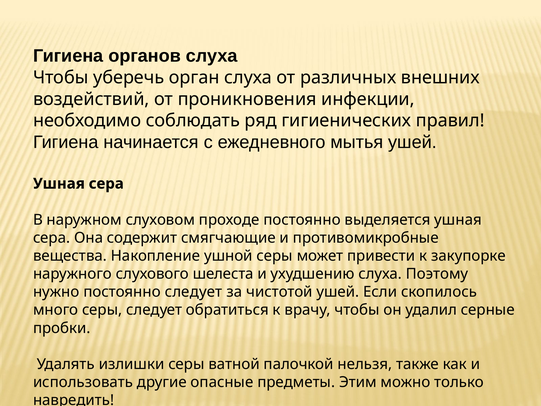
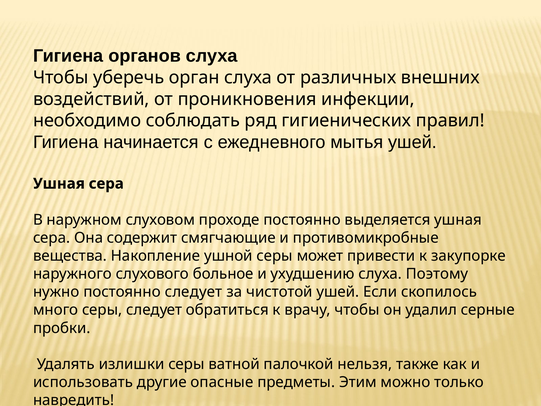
шелеста: шелеста -> больное
